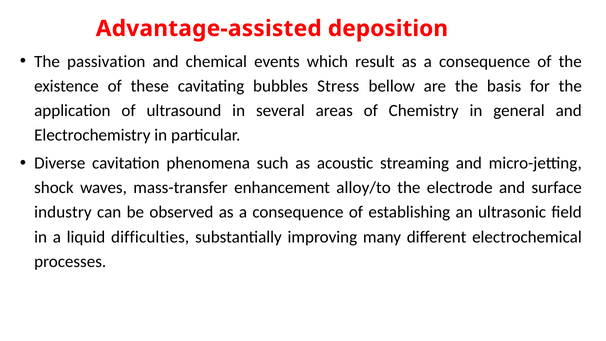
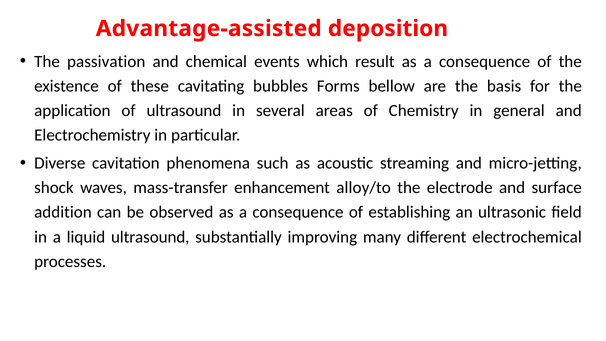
Stress: Stress -> Forms
industry: industry -> addition
liquid difficulties: difficulties -> ultrasound
